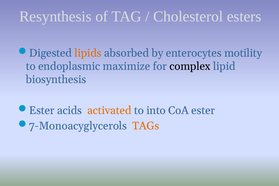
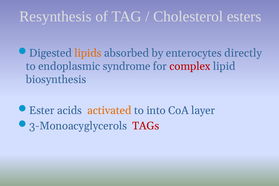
motility: motility -> directly
maximize: maximize -> syndrome
complex colour: black -> red
CoA ester: ester -> layer
7-Monoacyglycerols: 7-Monoacyglycerols -> 3-Monoacyglycerols
TAGs colour: orange -> red
